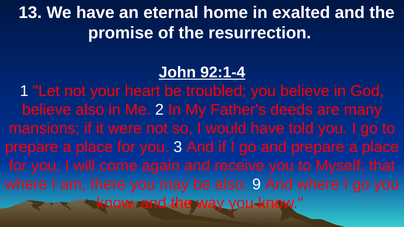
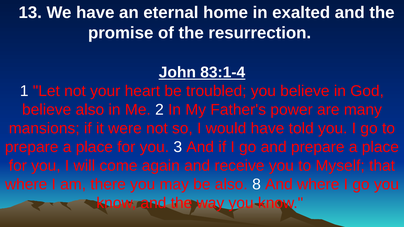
92:1-4: 92:1-4 -> 83:1-4
deeds: deeds -> power
9: 9 -> 8
